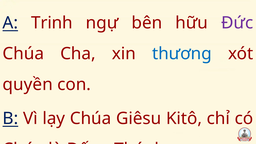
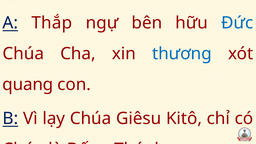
Trinh: Trinh -> Thắp
Đức colour: purple -> blue
quyền: quyền -> quang
